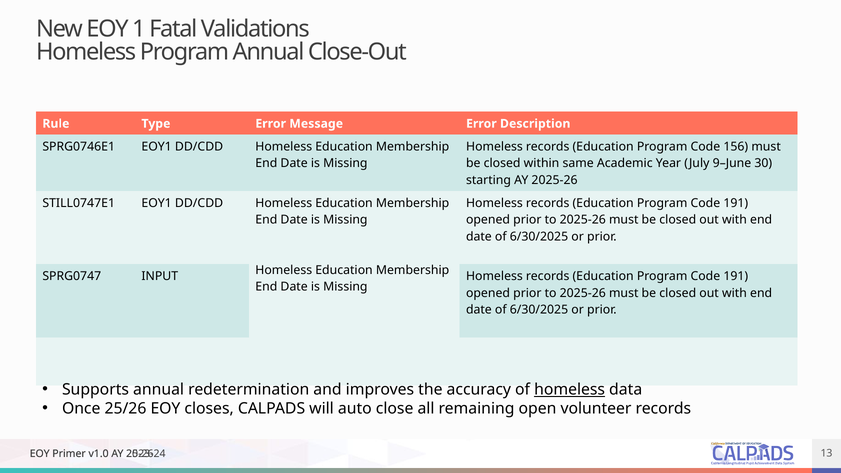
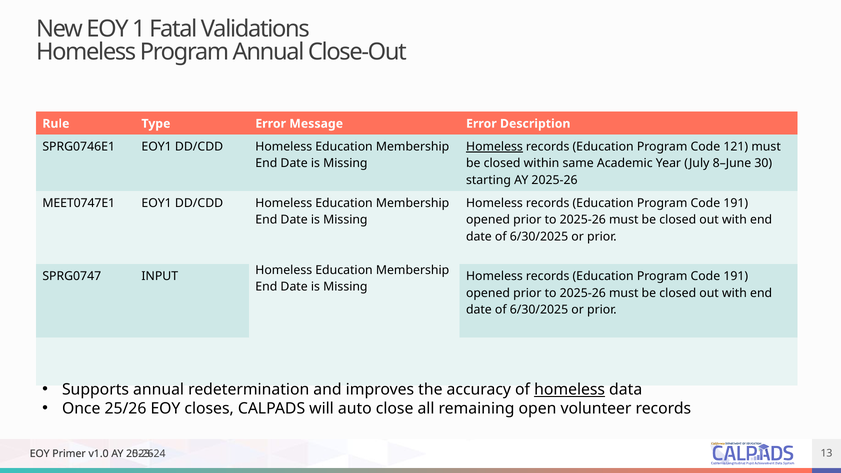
Homeless at (494, 147) underline: none -> present
156: 156 -> 121
9–June: 9–June -> 8–June
STILL0747E1: STILL0747E1 -> MEET0747E1
